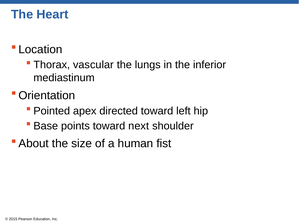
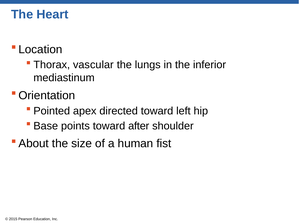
next: next -> after
